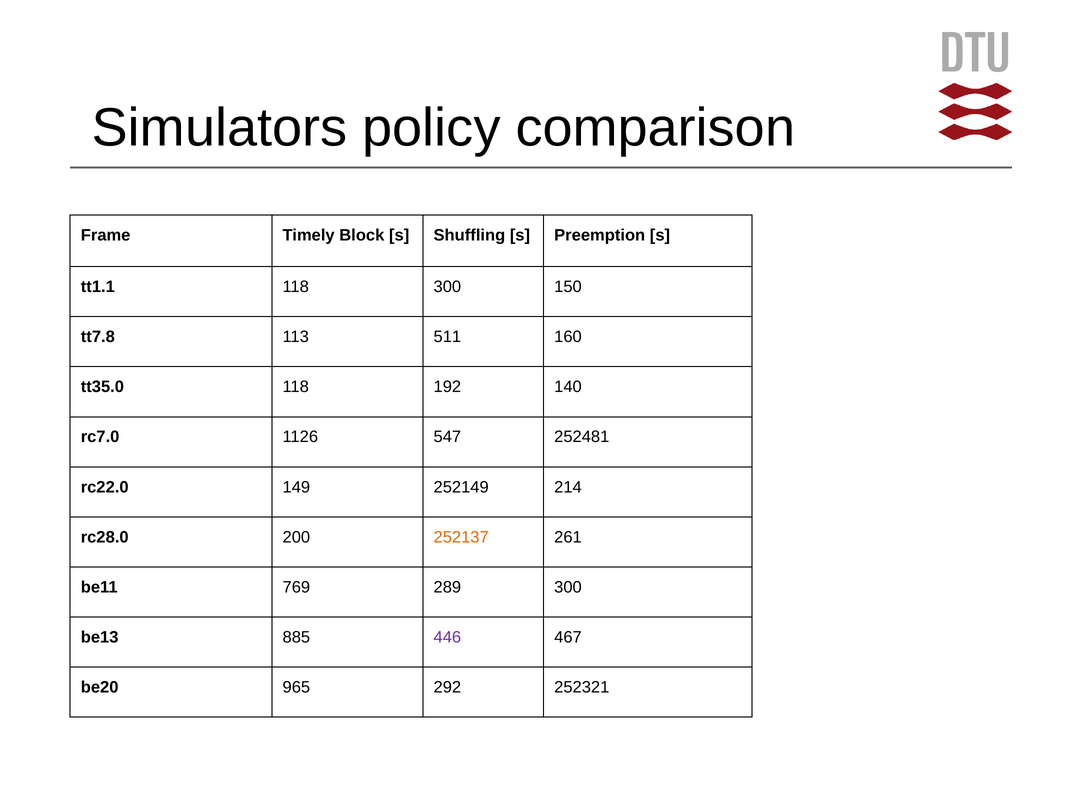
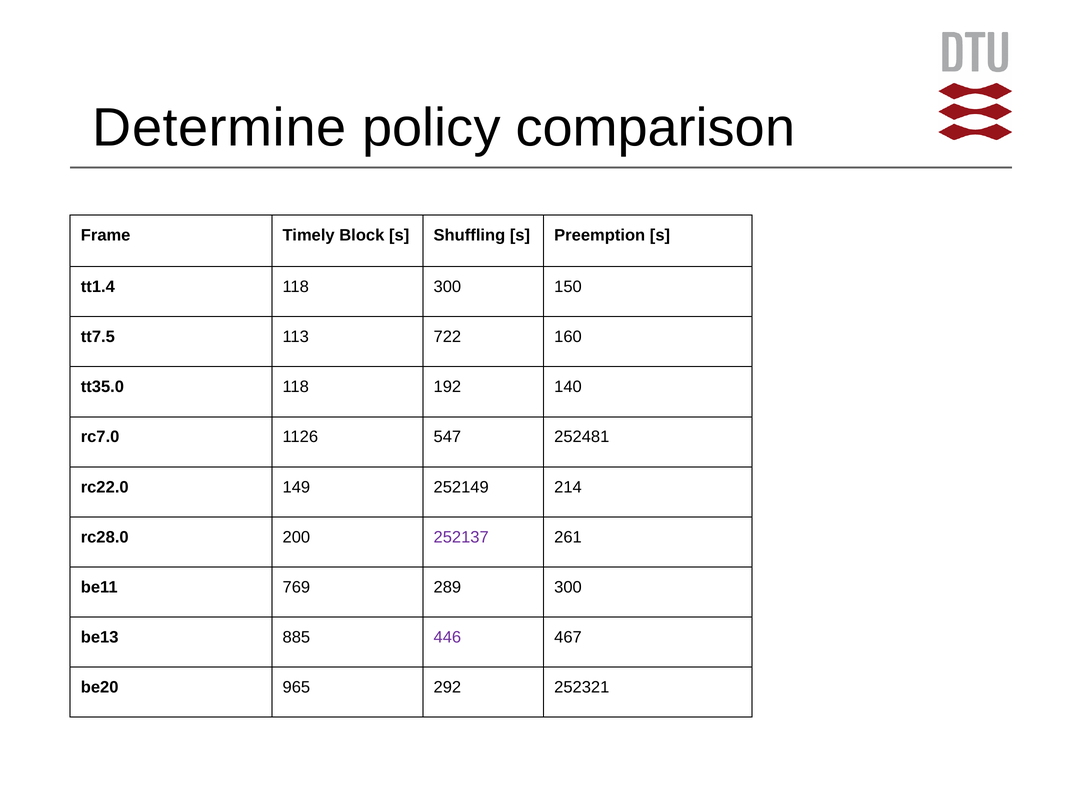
Simulators: Simulators -> Determine
tt1.1: tt1.1 -> tt1.4
tt7.8: tt7.8 -> tt7.5
511: 511 -> 722
252137 colour: orange -> purple
